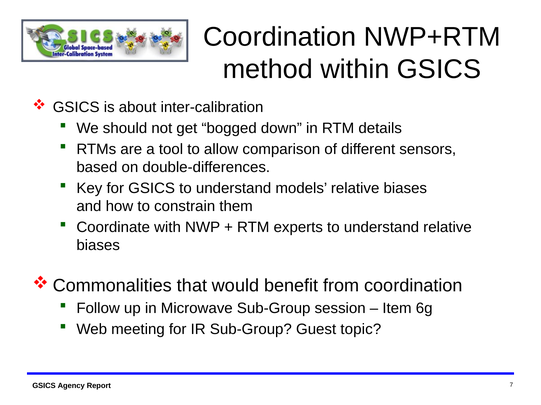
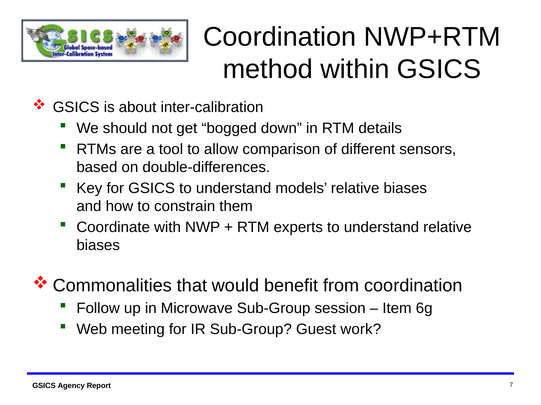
topic: topic -> work
